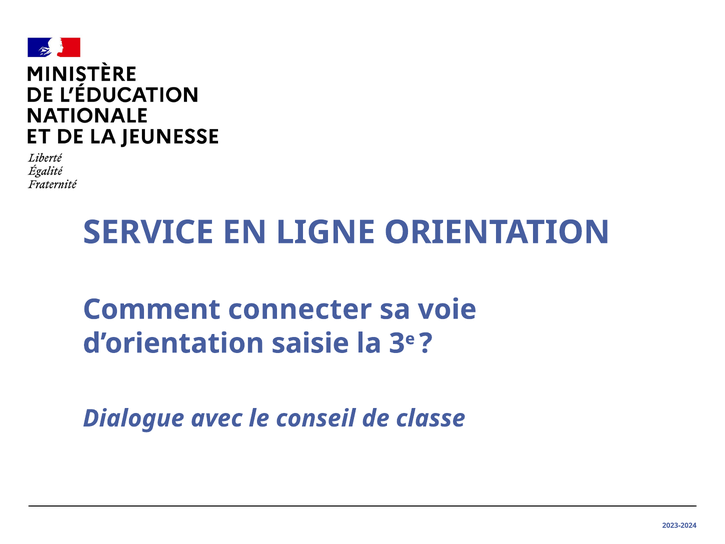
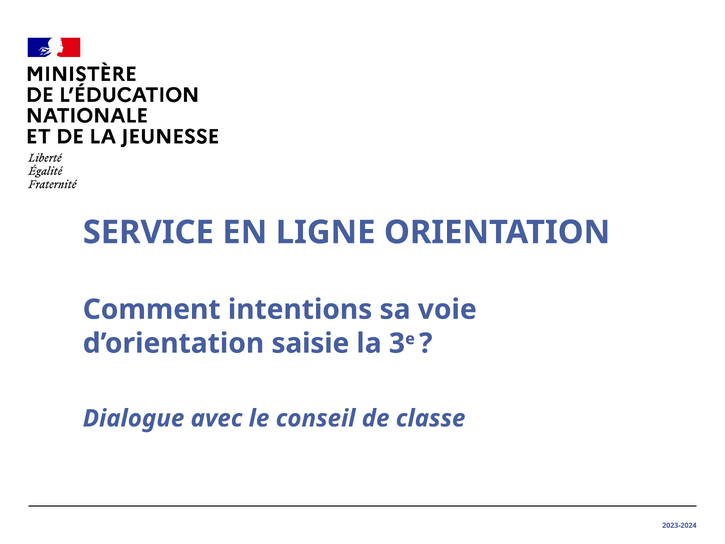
connecter: connecter -> intentions
